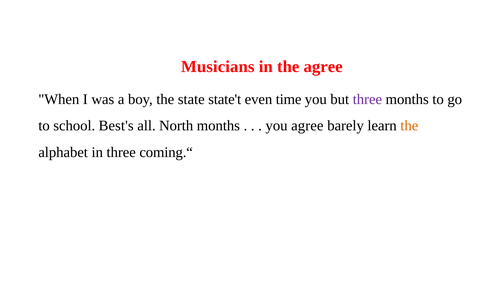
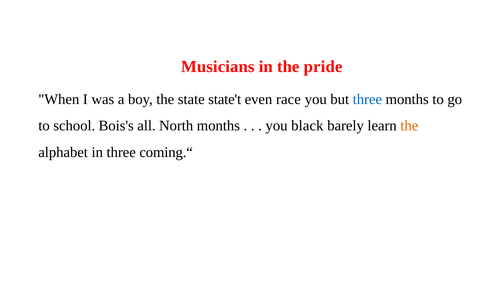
the agree: agree -> pride
time: time -> race
three at (367, 99) colour: purple -> blue
Best's: Best's -> Bois's
you agree: agree -> black
